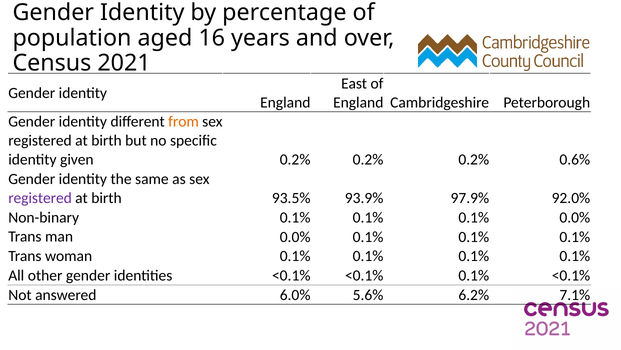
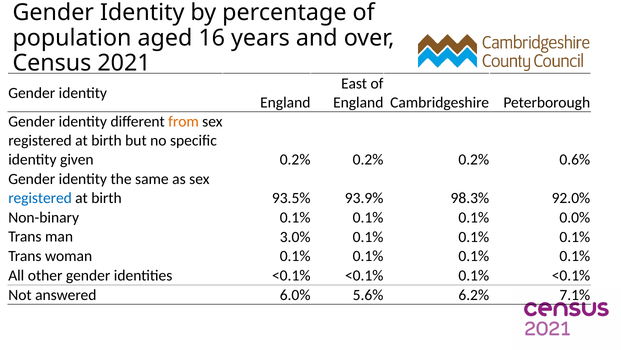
registered at (40, 198) colour: purple -> blue
97.9%: 97.9% -> 98.3%
man 0.0%: 0.0% -> 3.0%
